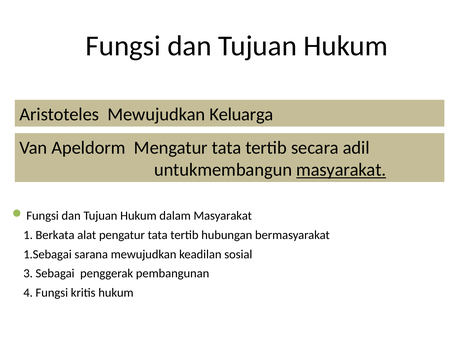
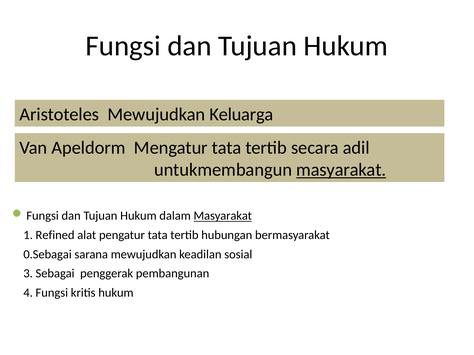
Masyarakat at (223, 216) underline: none -> present
Berkata: Berkata -> Refined
1.Sebagai: 1.Sebagai -> 0.Sebagai
